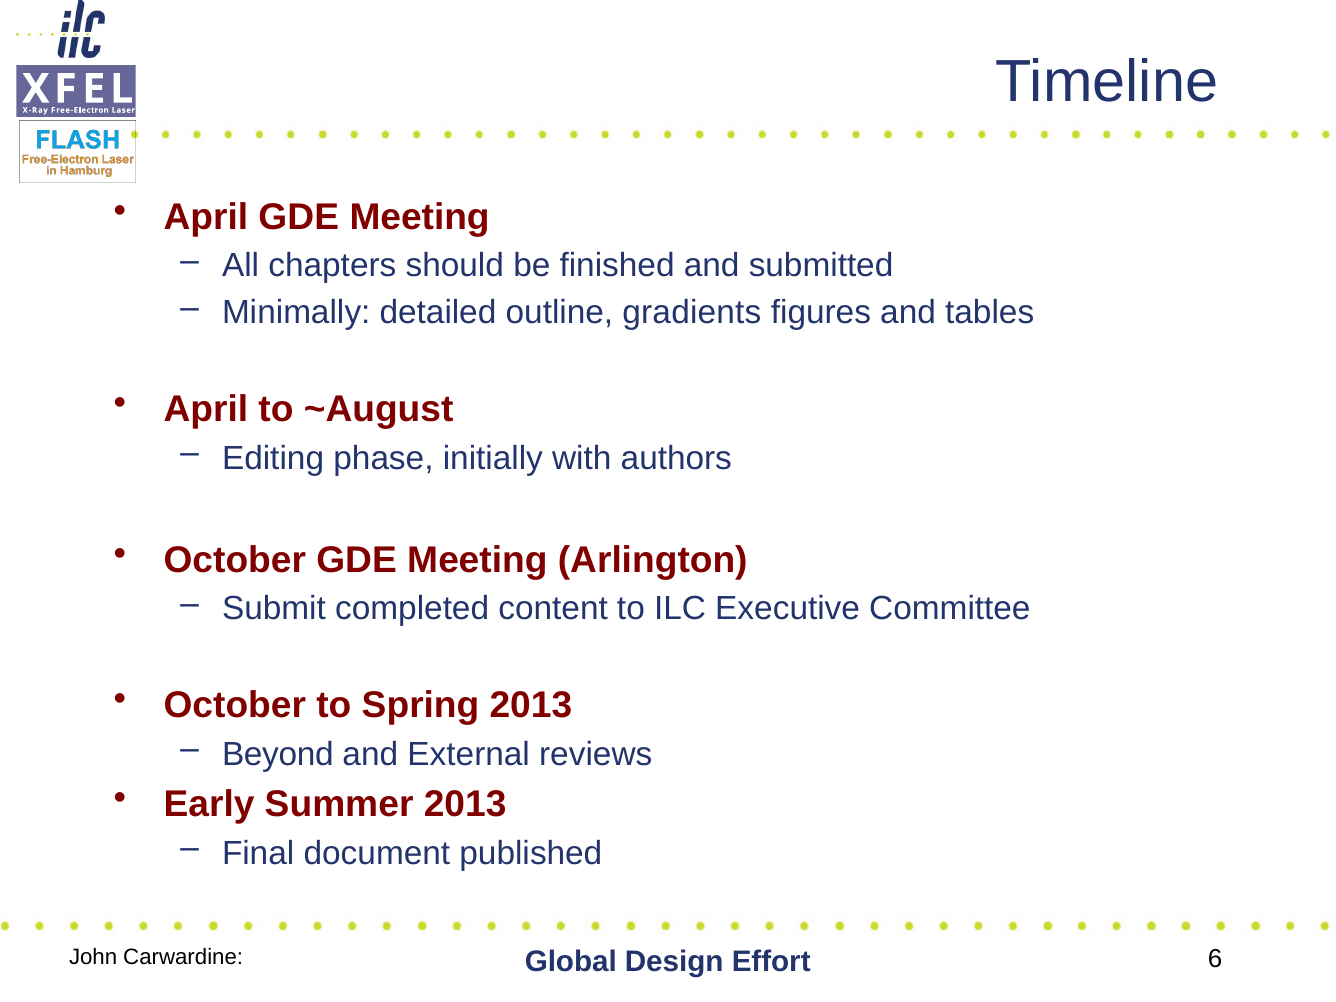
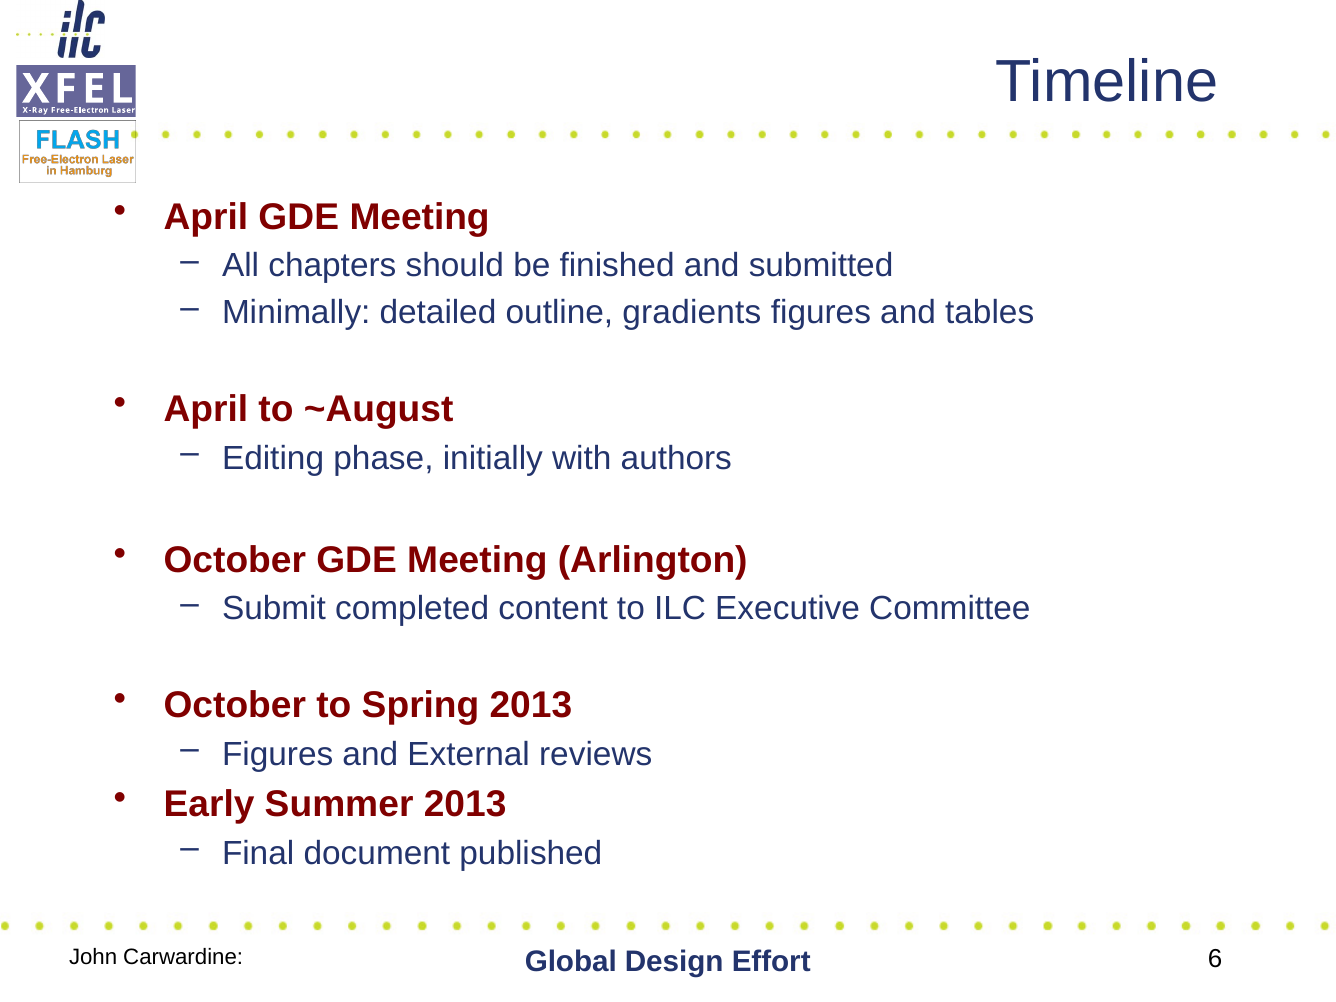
Beyond at (278, 754): Beyond -> Figures
